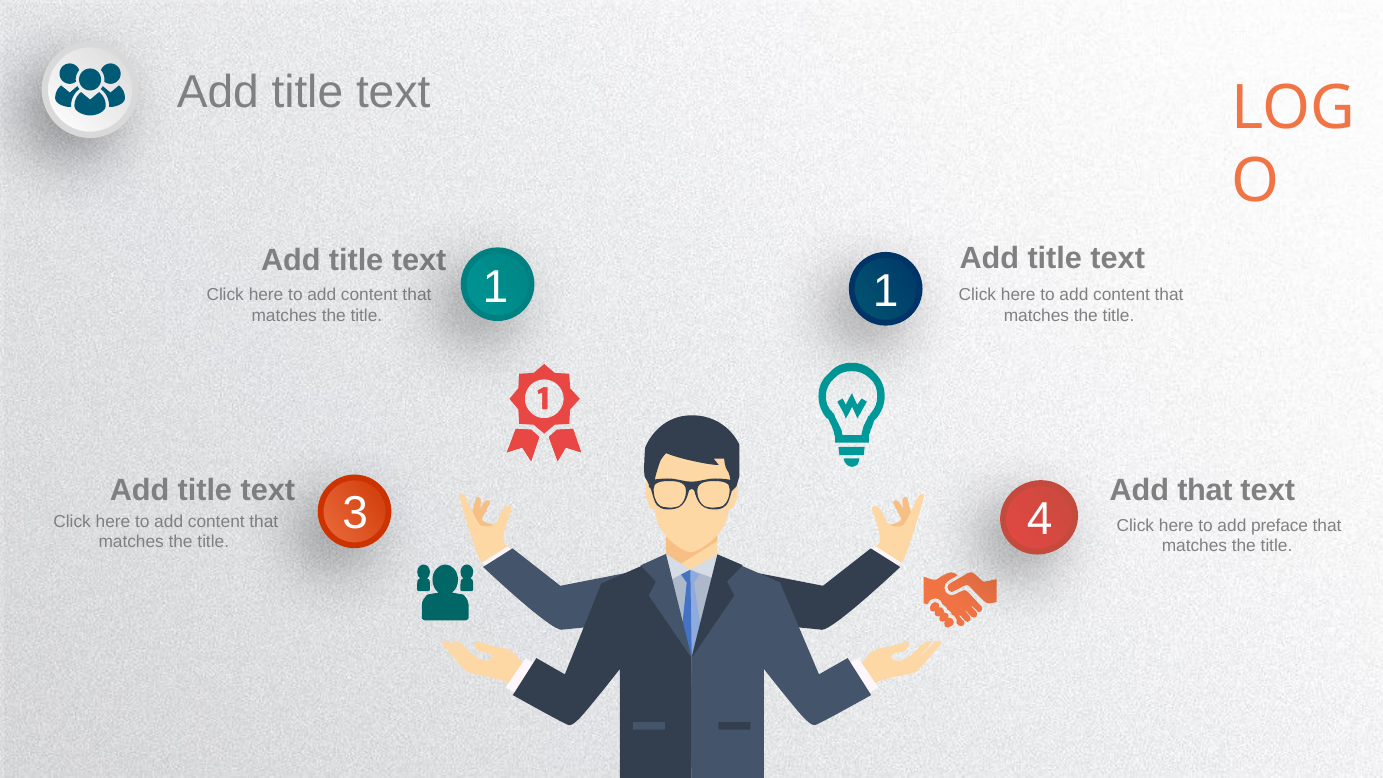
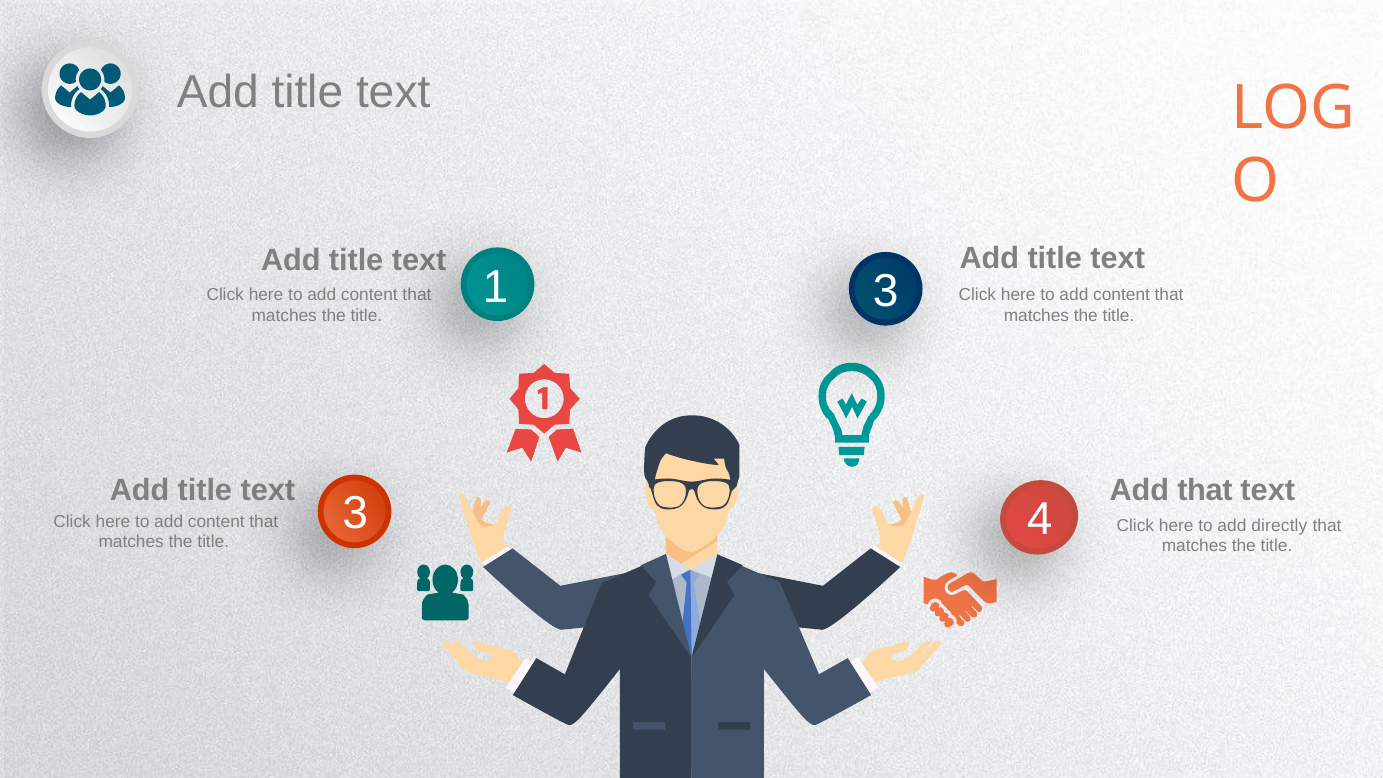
1 1: 1 -> 3
preface: preface -> directly
